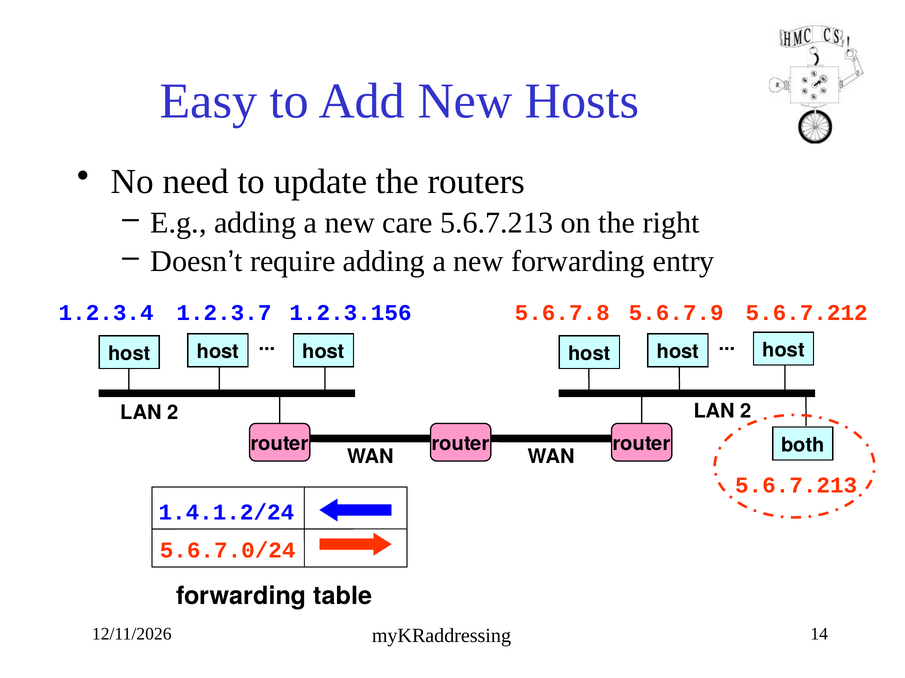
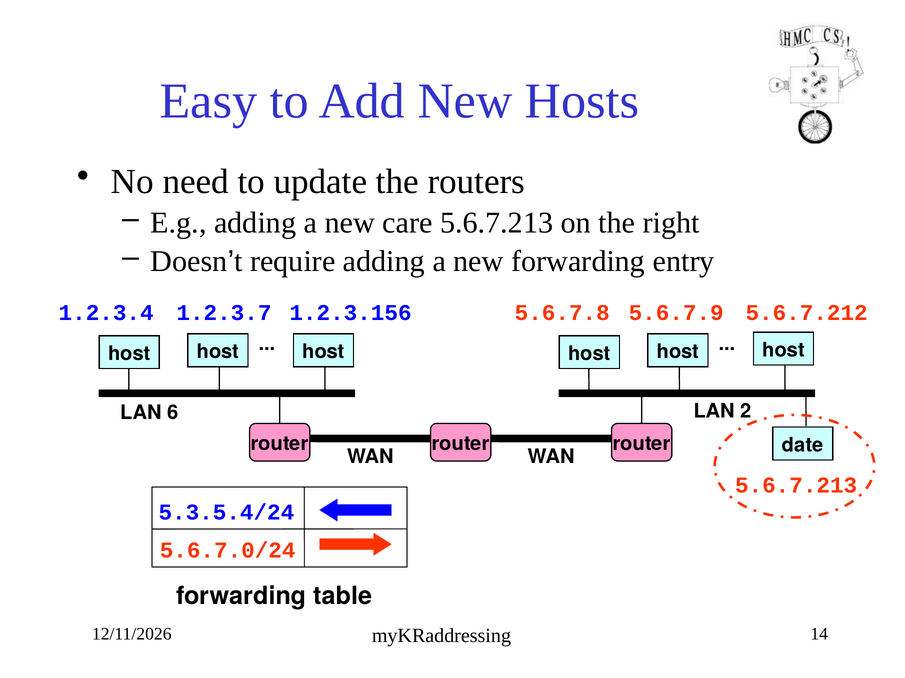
2 at (173, 413): 2 -> 6
both: both -> date
1.4.1.2/24: 1.4.1.2/24 -> 5.3.5.4/24
